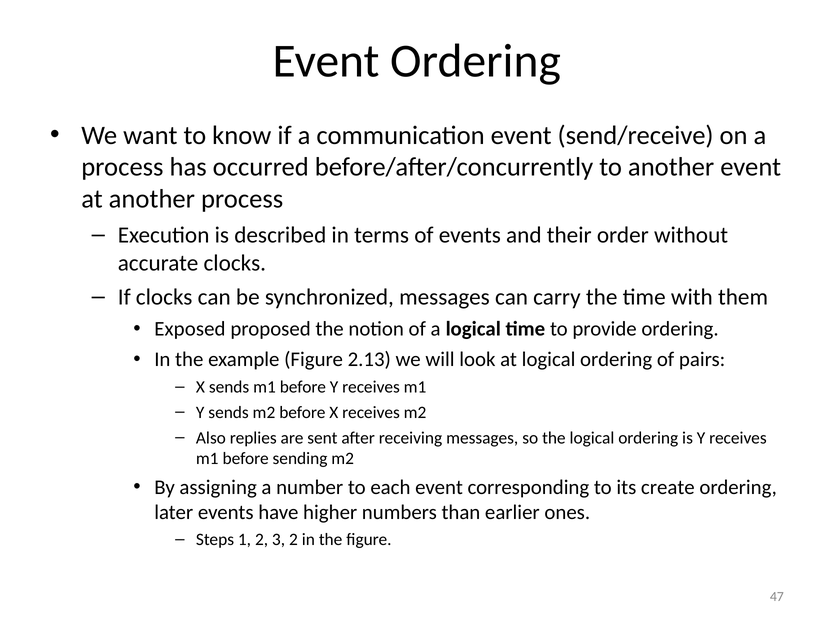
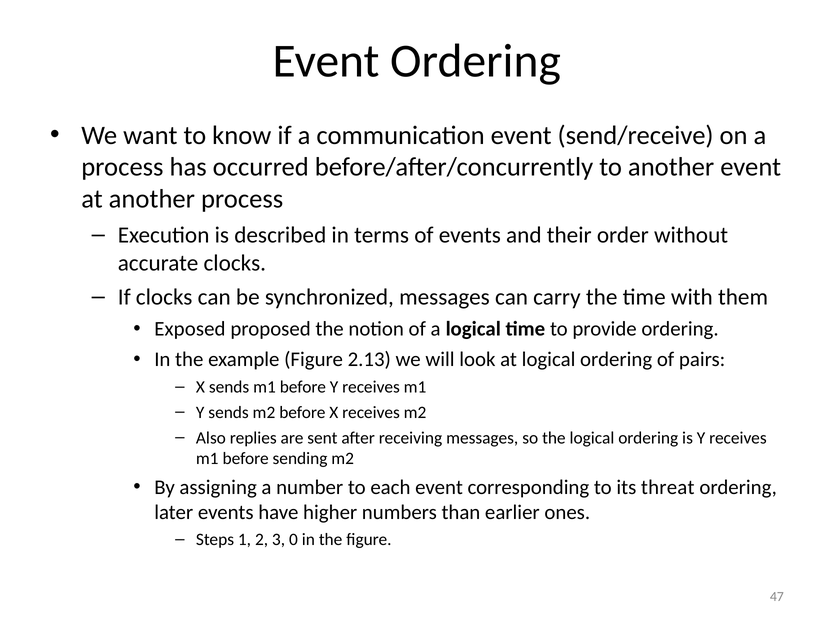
create: create -> threat
3 2: 2 -> 0
